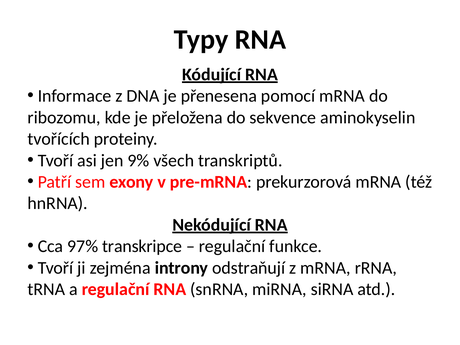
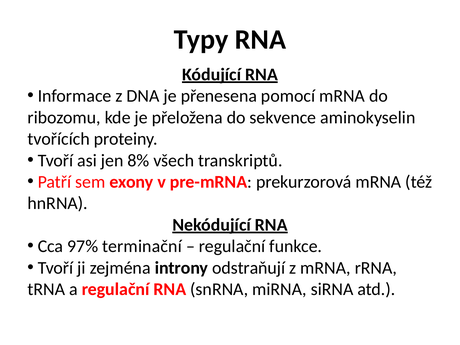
9%: 9% -> 8%
transkripce: transkripce -> terminační
